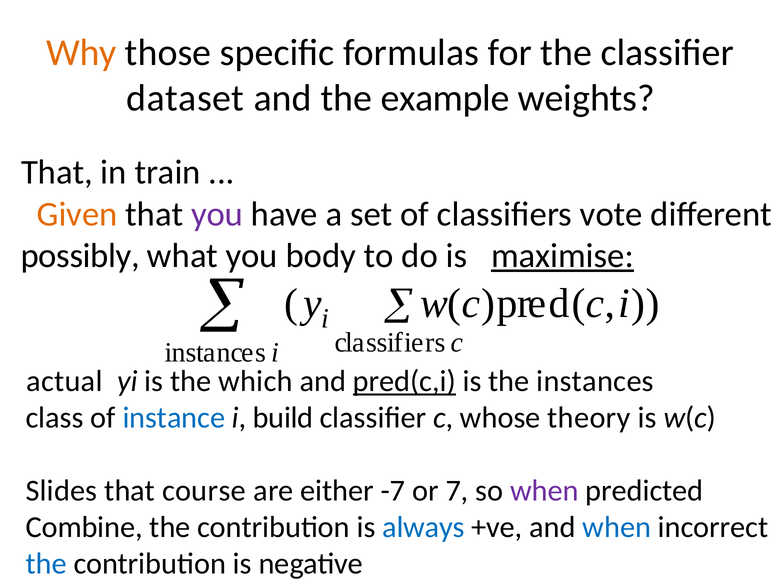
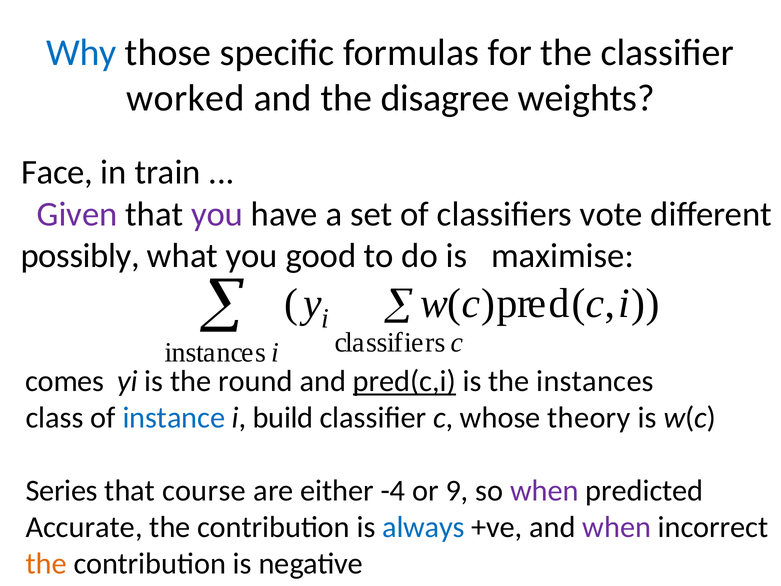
Why colour: orange -> blue
dataset: dataset -> worked
example: example -> disagree
That at (57, 172): That -> Face
Given colour: orange -> purple
body: body -> good
maximise underline: present -> none
actual: actual -> comes
which: which -> round
Slides: Slides -> Series
-7: -7 -> -4
7: 7 -> 9
Combine: Combine -> Accurate
when at (617, 527) colour: blue -> purple
the at (46, 564) colour: blue -> orange
